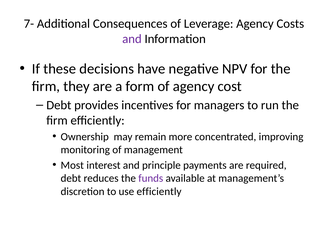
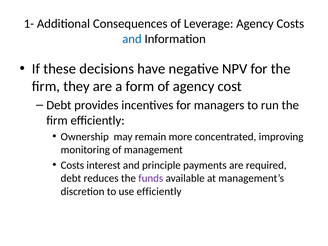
7-: 7- -> 1-
and at (132, 39) colour: purple -> blue
Most at (72, 165): Most -> Costs
